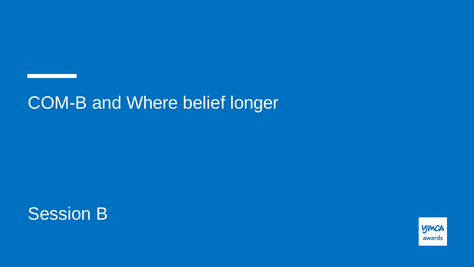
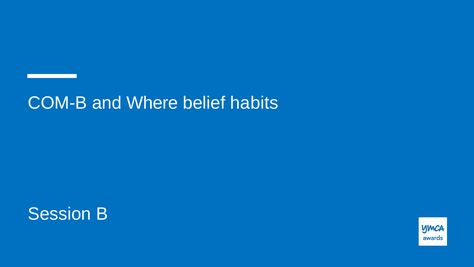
longer: longer -> habits
